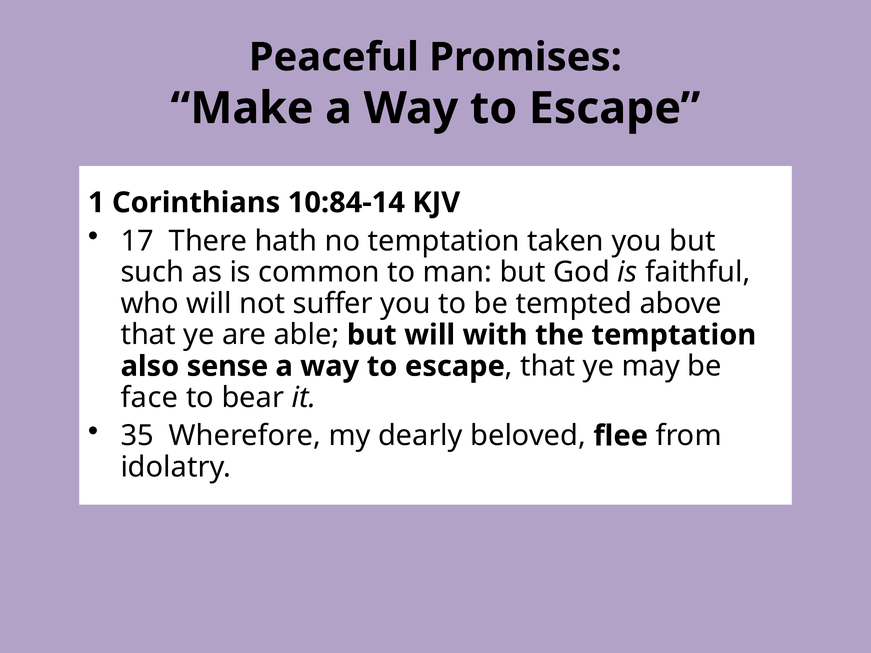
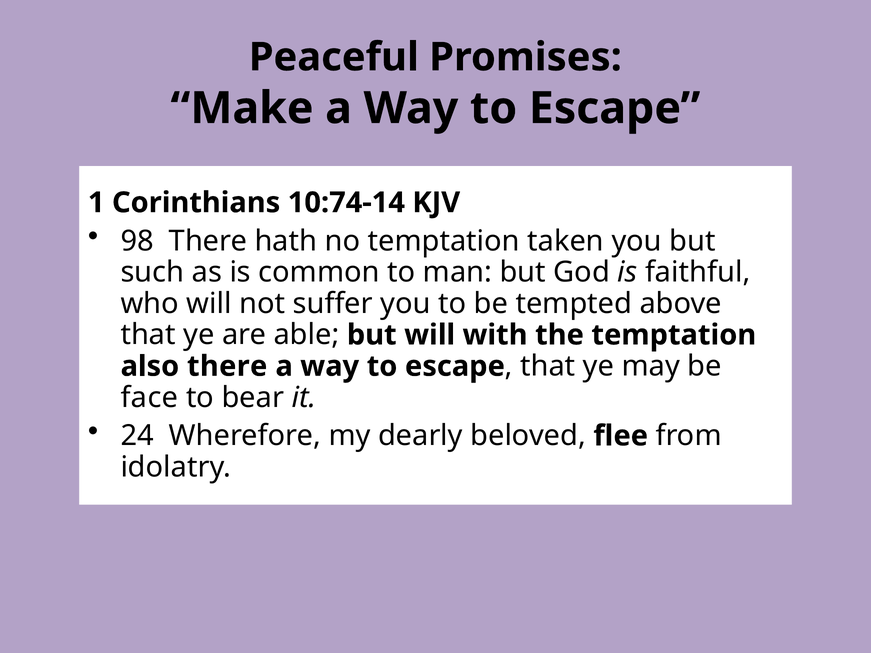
10:84-14: 10:84-14 -> 10:74-14
17: 17 -> 98
also sense: sense -> there
35: 35 -> 24
